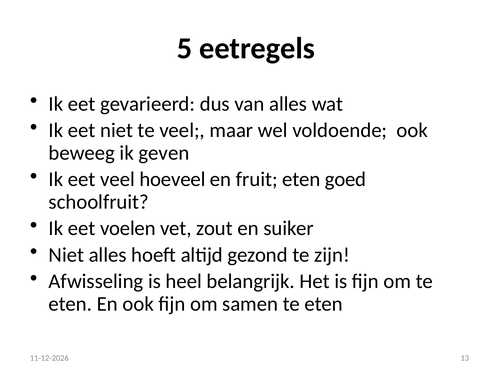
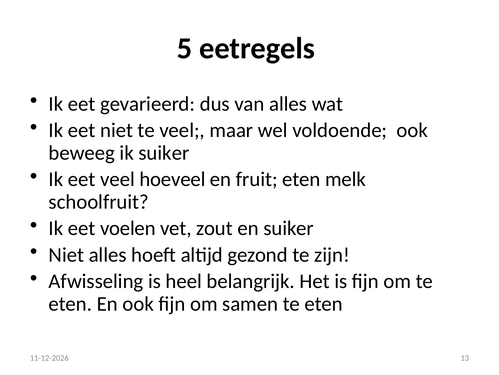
ik geven: geven -> suiker
goed: goed -> melk
